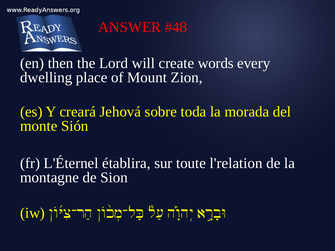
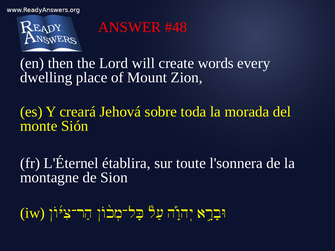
l'relation: l'relation -> l'sonnera
